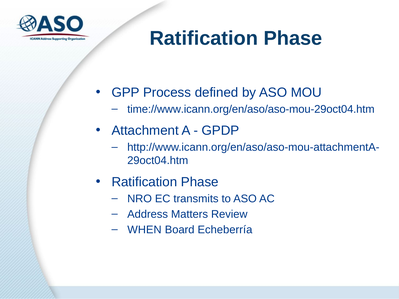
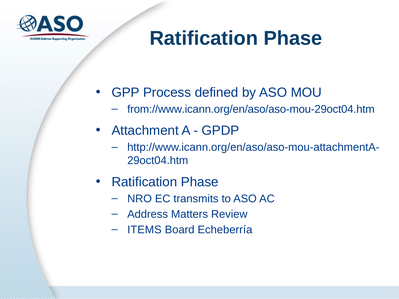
time://www.icann.org/en/aso/aso-mou-29oct04.htm: time://www.icann.org/en/aso/aso-mou-29oct04.htm -> from://www.icann.org/en/aso/aso-mou-29oct04.htm
WHEN: WHEN -> ITEMS
